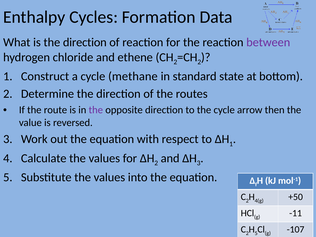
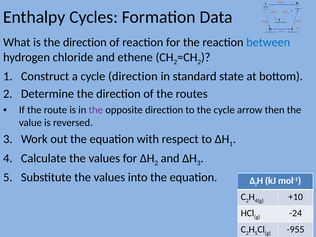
between colour: purple -> blue
cycle methane: methane -> direction
+50: +50 -> +10
-11: -11 -> -24
-107: -107 -> -955
